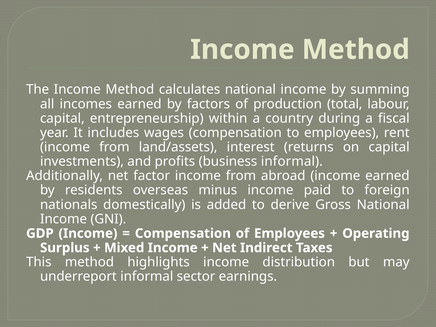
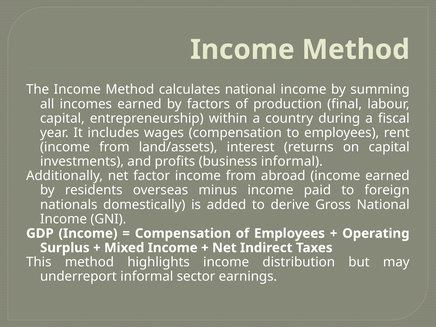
total: total -> final
